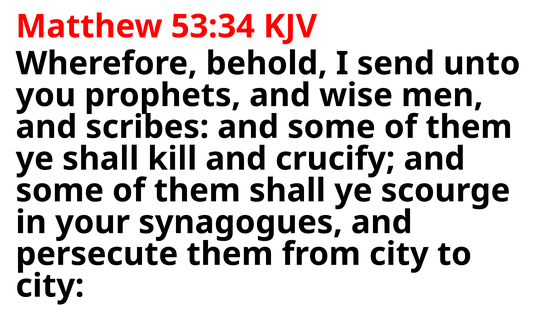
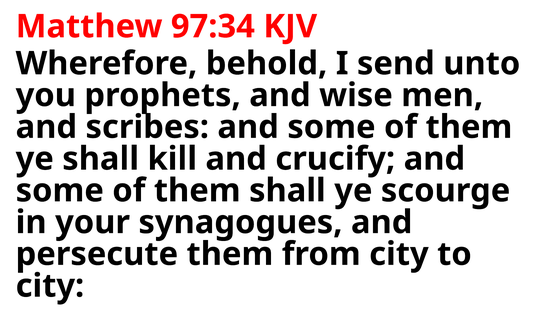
53:34: 53:34 -> 97:34
